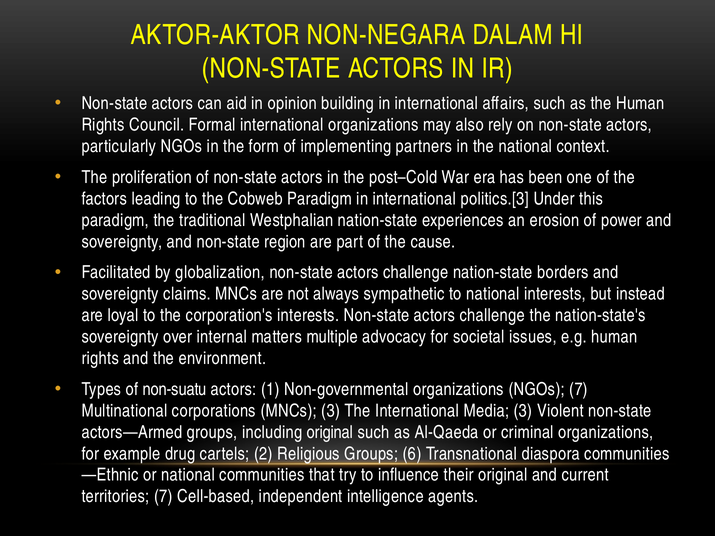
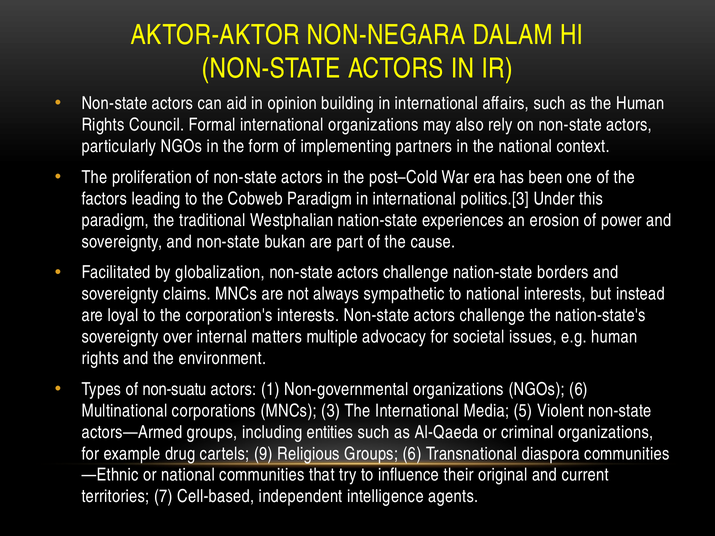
region: region -> bukan
NGOs 7: 7 -> 6
Media 3: 3 -> 5
including original: original -> entities
2: 2 -> 9
